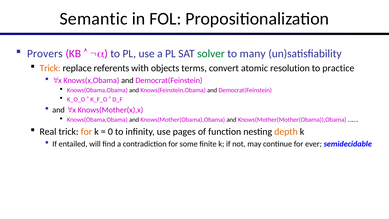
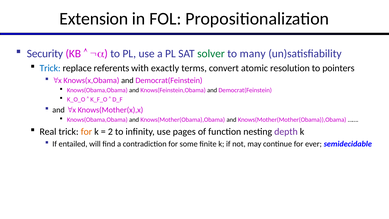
Semantic: Semantic -> Extension
Provers: Provers -> Security
Trick at (50, 68) colour: orange -> blue
objects: objects -> exactly
practice: practice -> pointers
0: 0 -> 2
depth colour: orange -> purple
